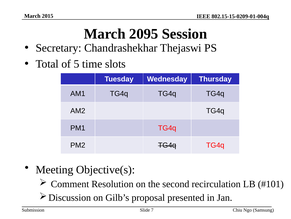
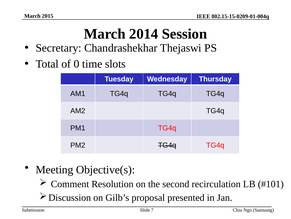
2095: 2095 -> 2014
5: 5 -> 0
